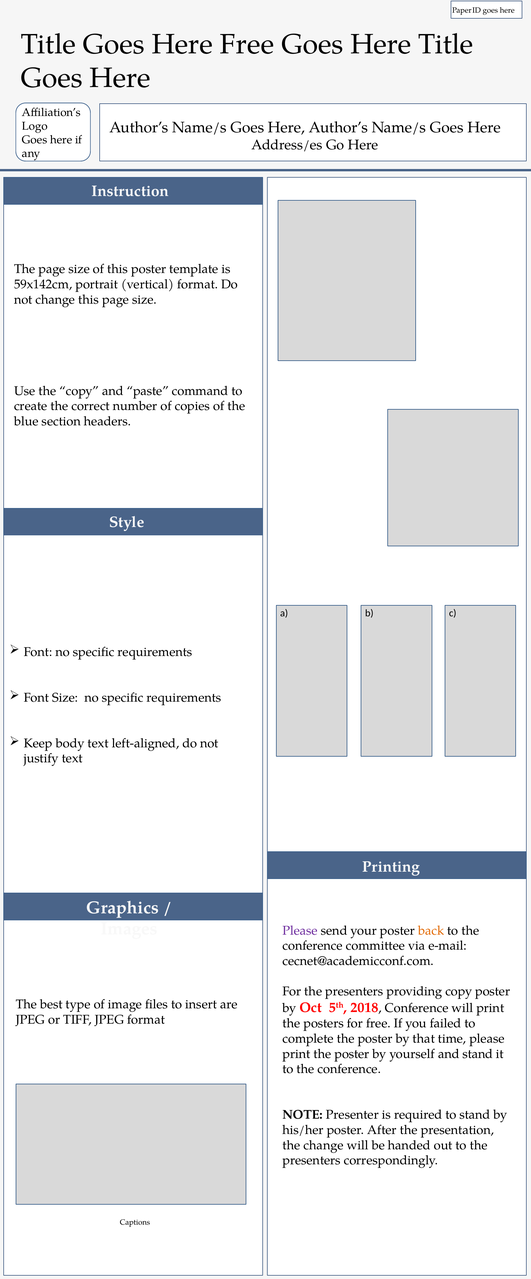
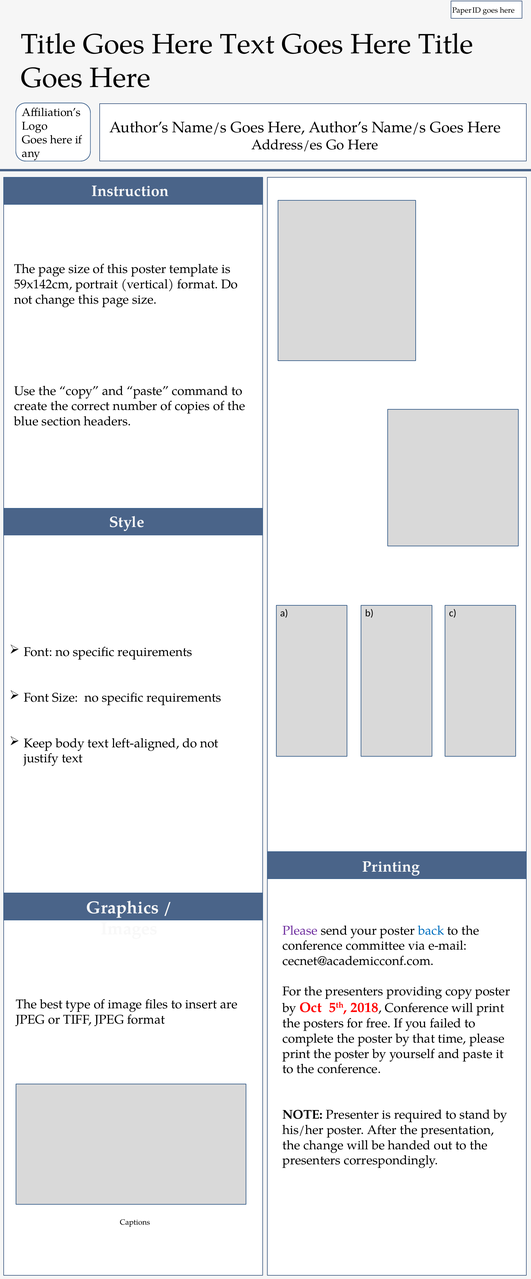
Here Free: Free -> Text
back colour: orange -> blue
yourself and stand: stand -> paste
